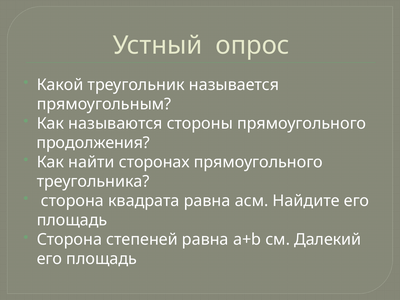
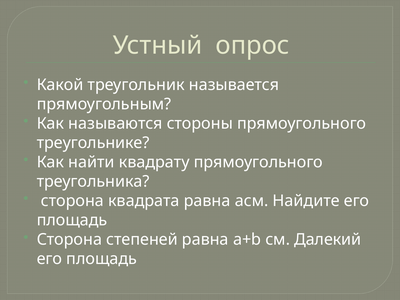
продолжения: продолжения -> треугольнике
сторонах: сторонах -> квадрату
